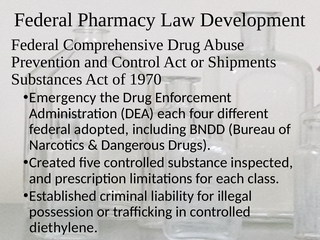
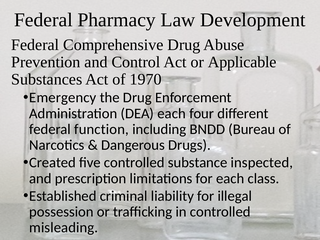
Shipments: Shipments -> Applicable
adopted: adopted -> function
diethylene: diethylene -> misleading
